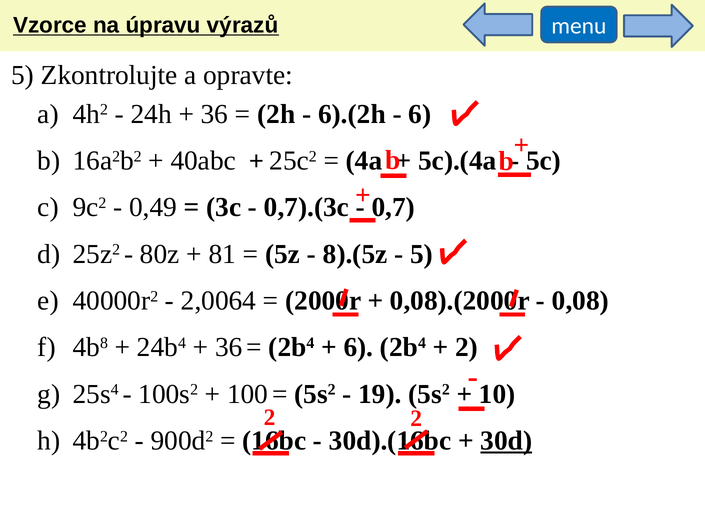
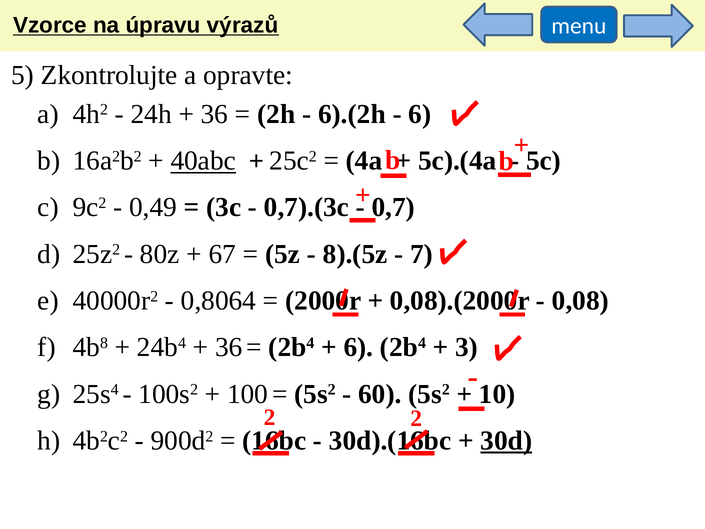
40abc underline: none -> present
81: 81 -> 67
5 at (422, 254): 5 -> 7
2,0064: 2,0064 -> 0,8064
2 at (467, 347): 2 -> 3
19: 19 -> 60
